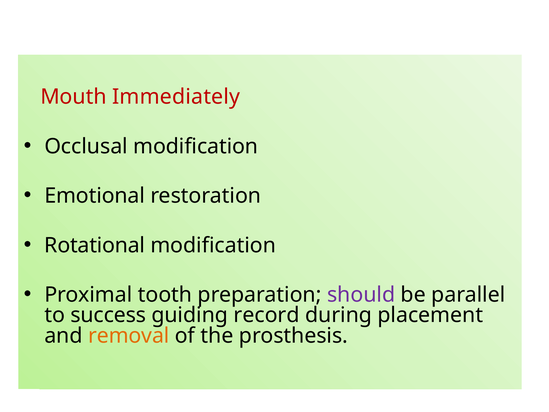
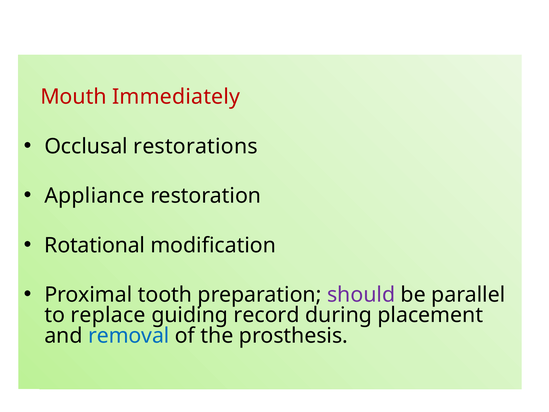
Occlusal modification: modification -> restorations
Emotional: Emotional -> Appliance
success: success -> replace
removal colour: orange -> blue
